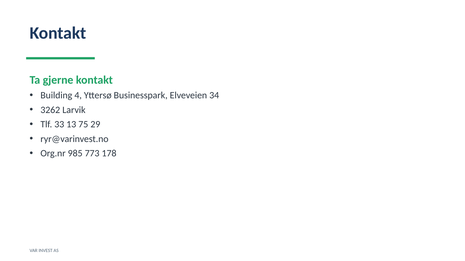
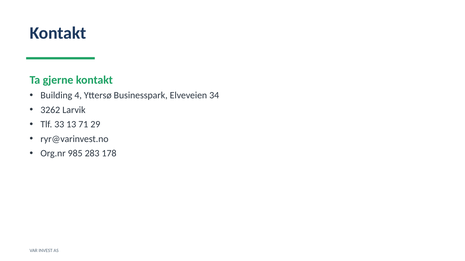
75: 75 -> 71
773: 773 -> 283
